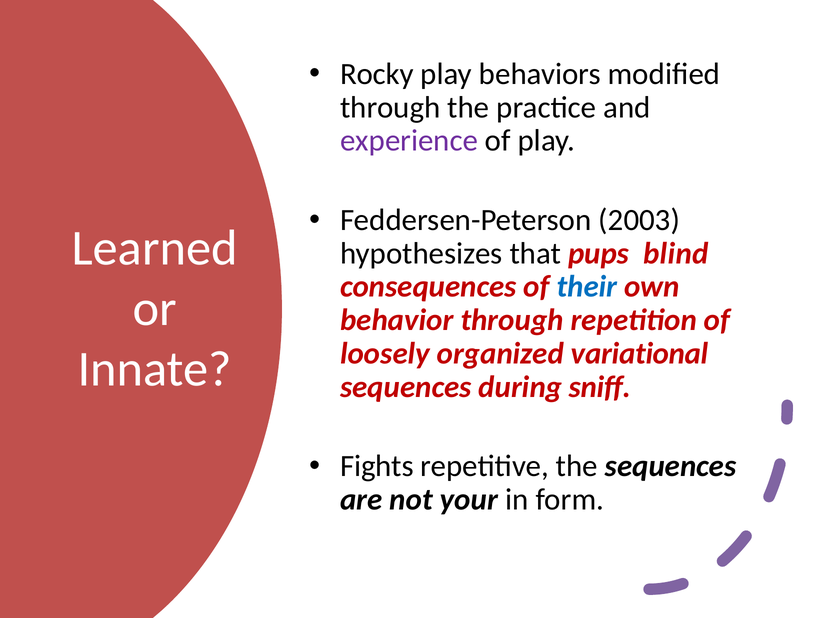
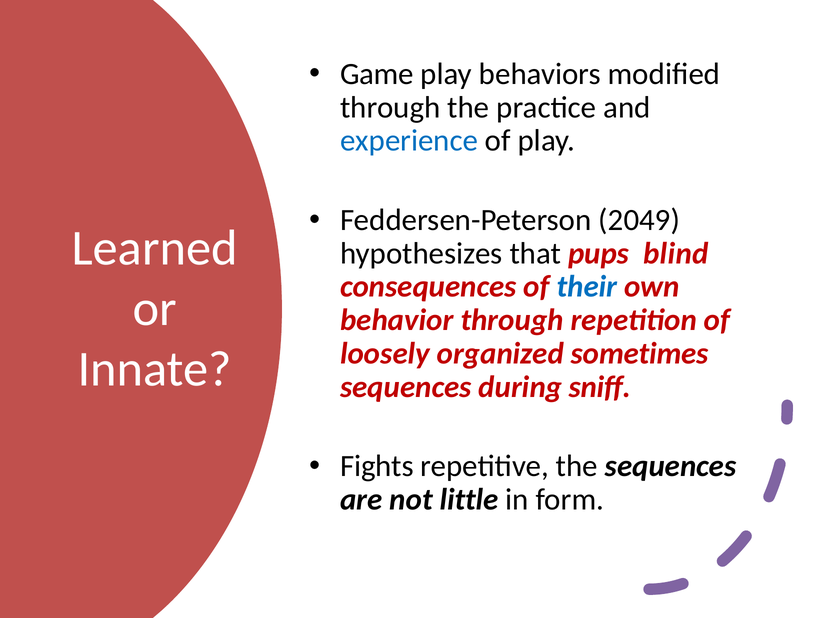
Rocky: Rocky -> Game
experience colour: purple -> blue
2003: 2003 -> 2049
variational: variational -> sometimes
your: your -> little
